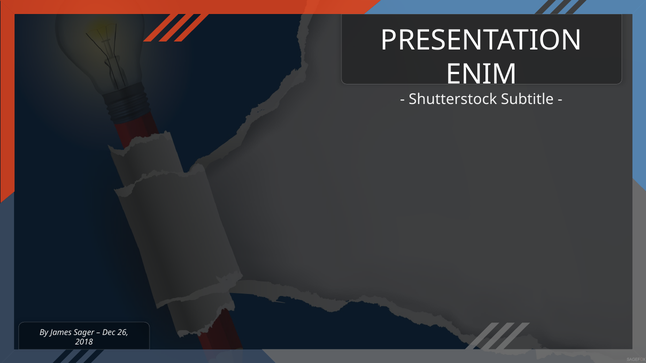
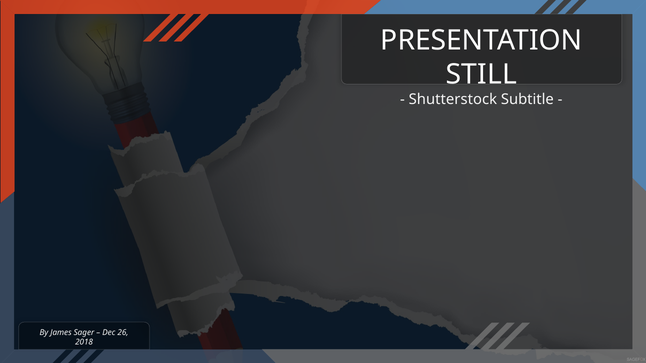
ENIM: ENIM -> STILL
